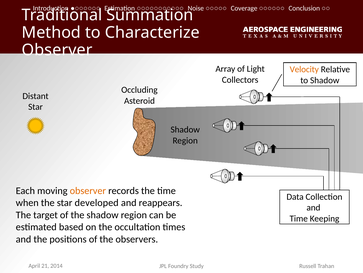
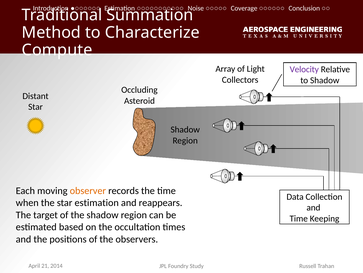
Observer at (57, 50): Observer -> Compute
Velocity colour: orange -> purple
star developed: developed -> estimation
